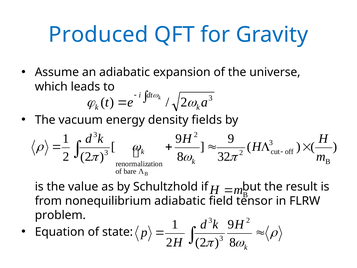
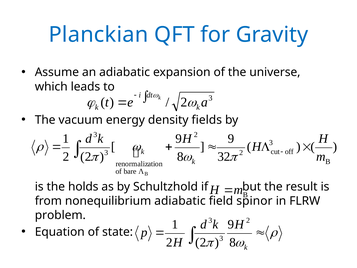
Produced: Produced -> Planckian
value: value -> holds
tensor: tensor -> spinor
